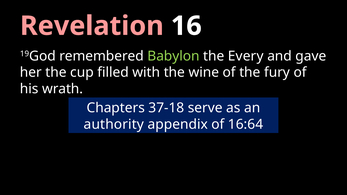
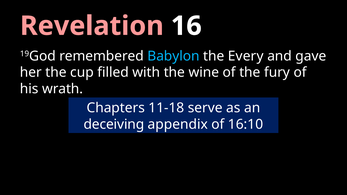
Babylon colour: light green -> light blue
37-18: 37-18 -> 11-18
authority: authority -> deceiving
16:64: 16:64 -> 16:10
